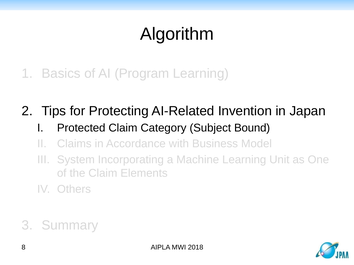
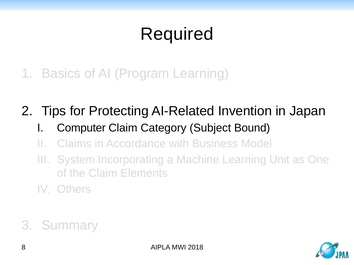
Algorithm: Algorithm -> Required
Protected: Protected -> Computer
